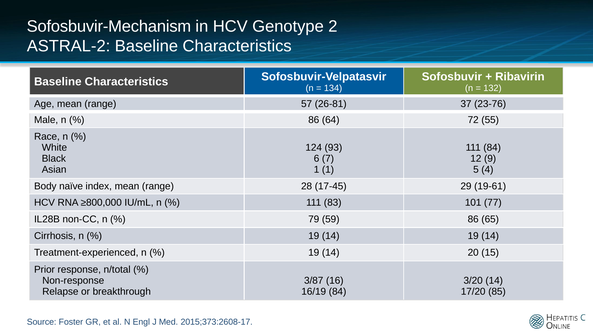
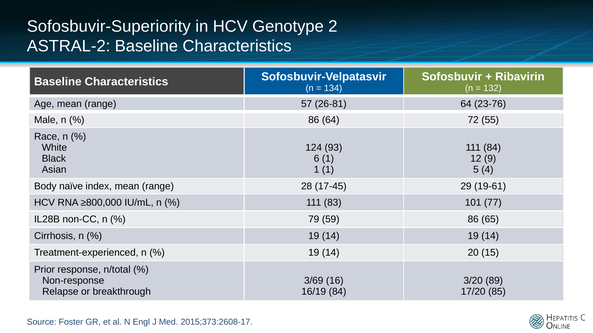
Sofosbuvir-Mechanism: Sofosbuvir-Mechanism -> Sofosbuvir-Superiority
26-81 37: 37 -> 64
6 7: 7 -> 1
3/87: 3/87 -> 3/69
3/20 14: 14 -> 89
